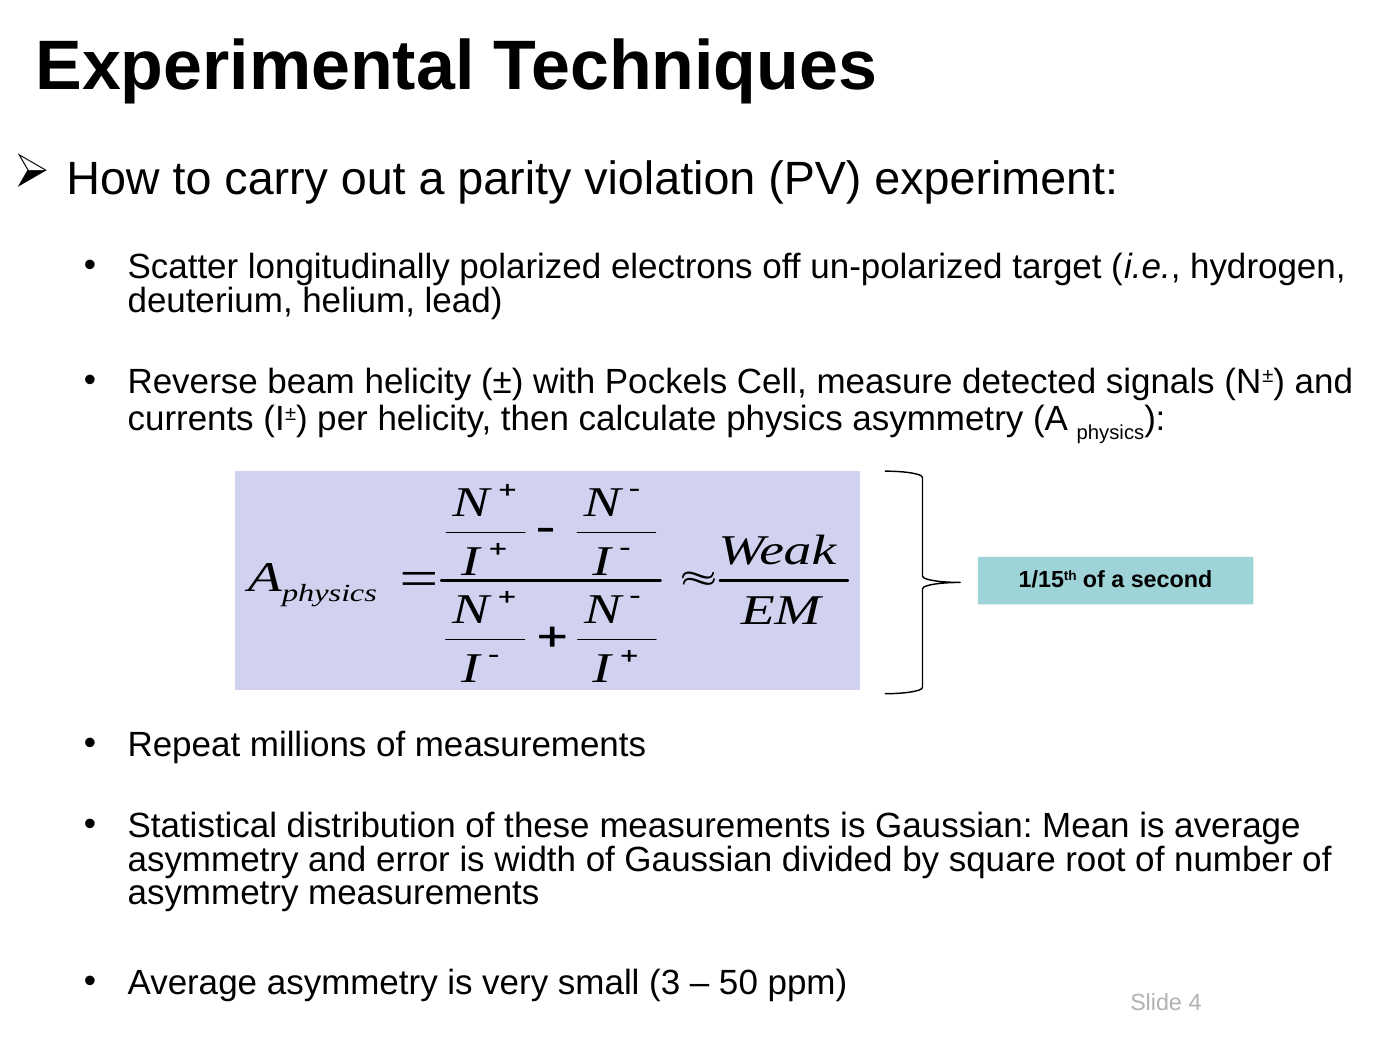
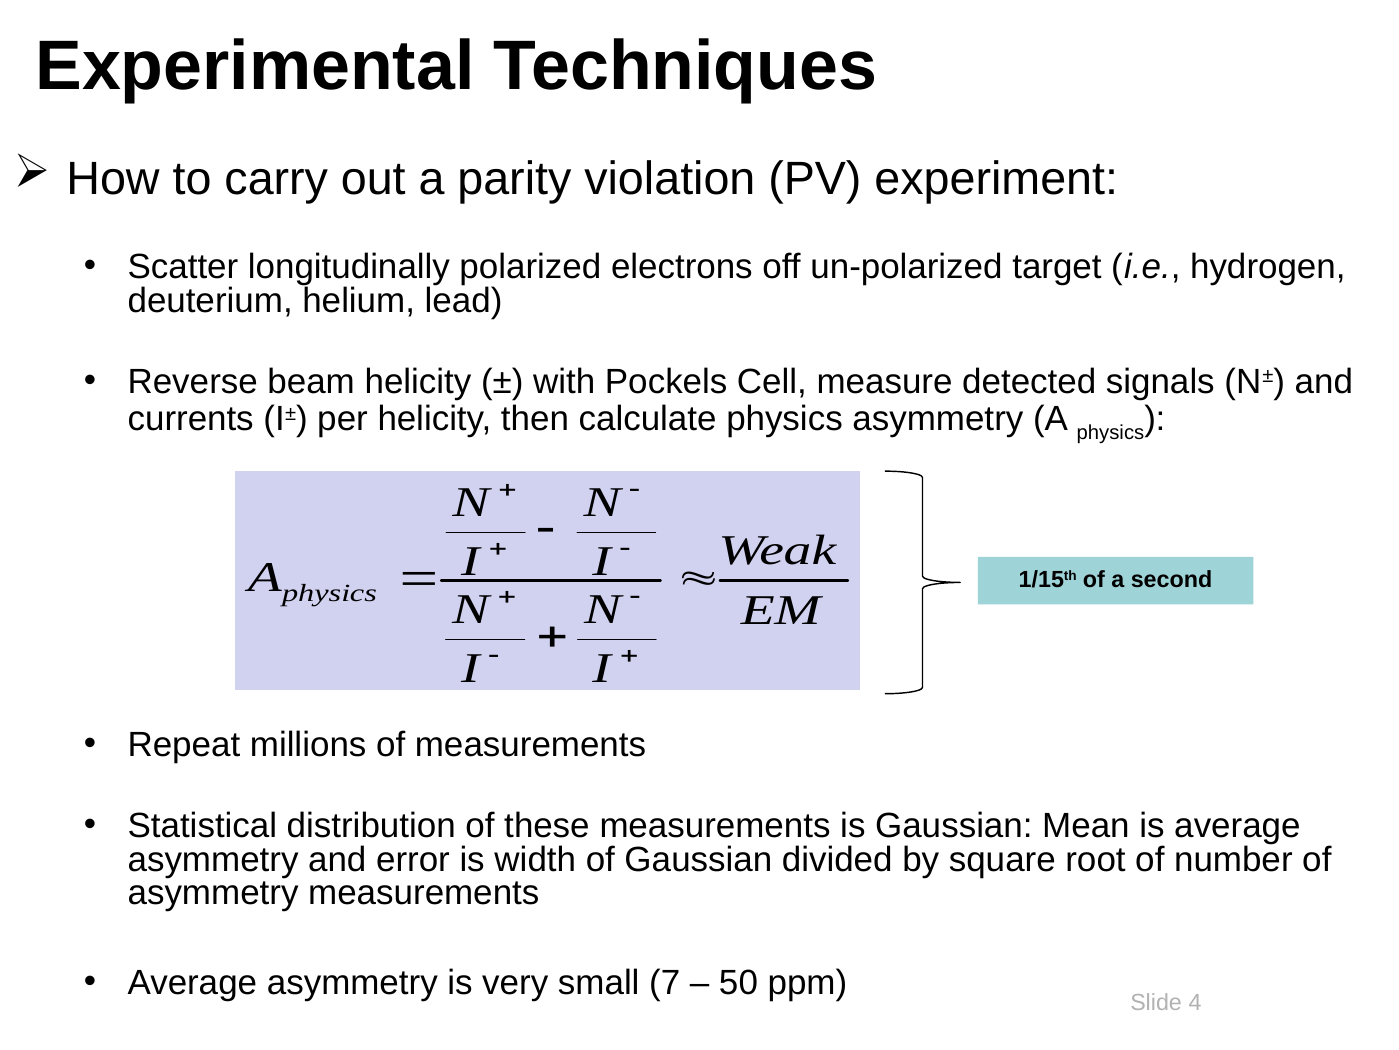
3: 3 -> 7
